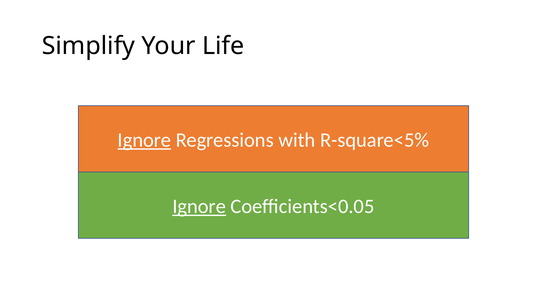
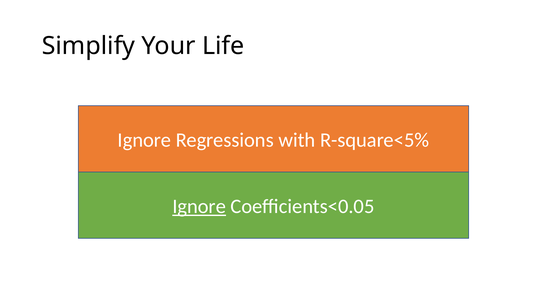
Ignore at (144, 140) underline: present -> none
